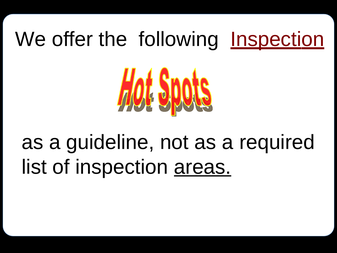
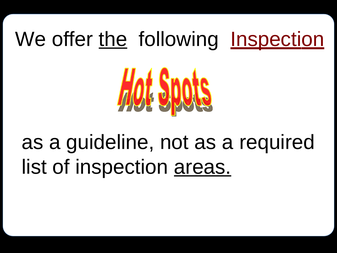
the underline: none -> present
